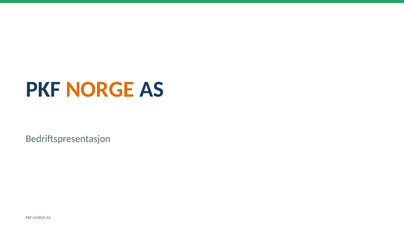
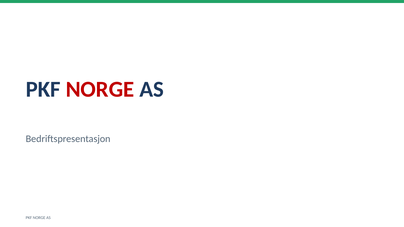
NORGE at (100, 90) colour: orange -> red
